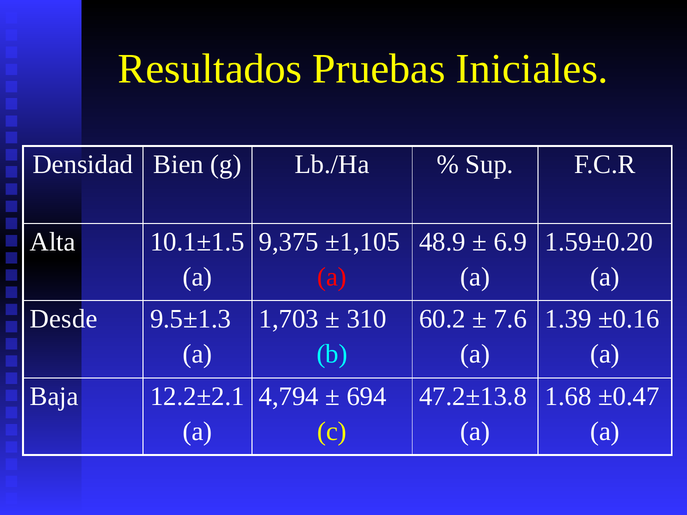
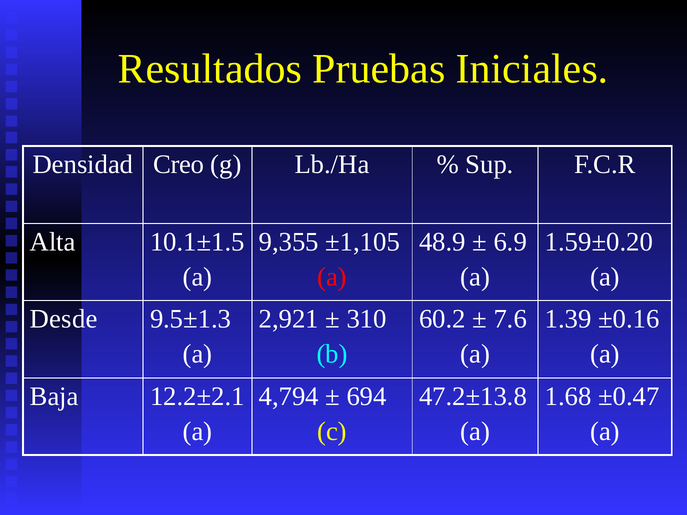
Bien: Bien -> Creo
9,375: 9,375 -> 9,355
1,703: 1,703 -> 2,921
